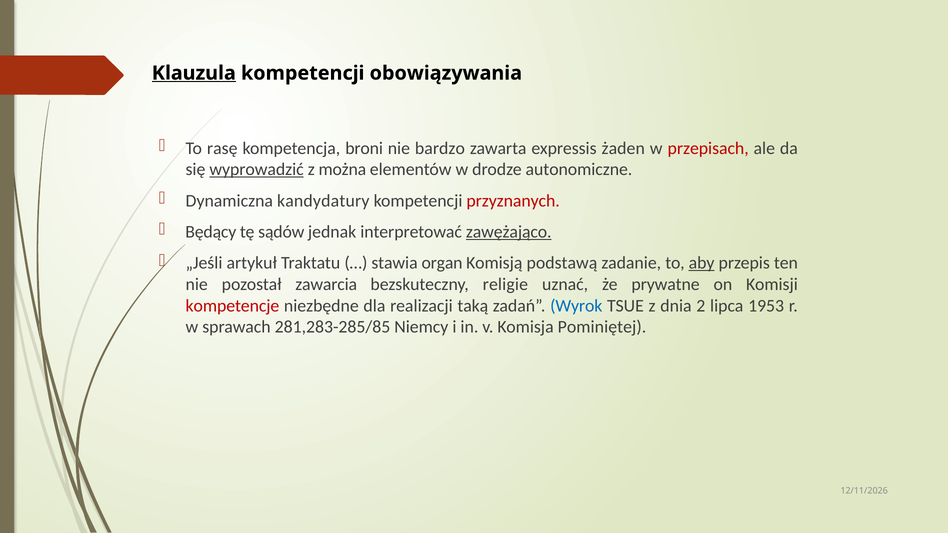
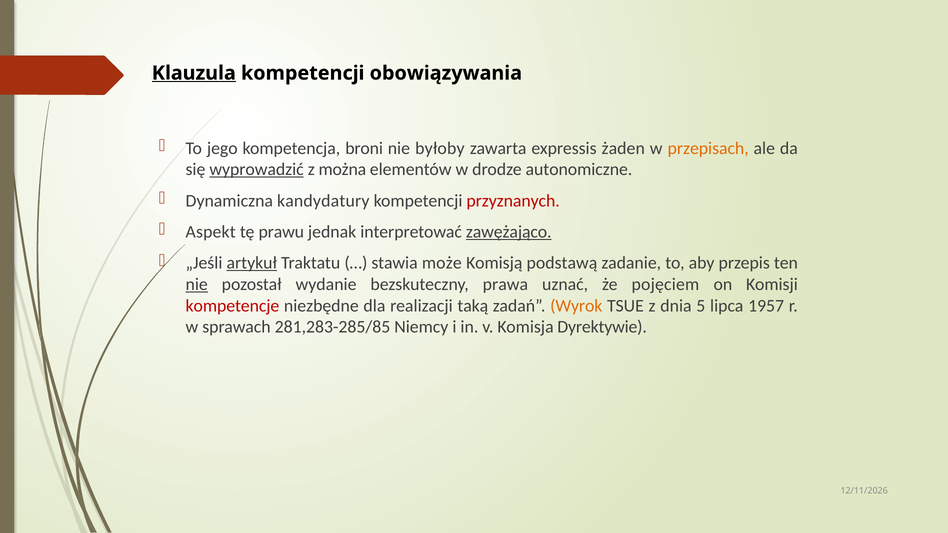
rasę: rasę -> jego
bardzo: bardzo -> byłoby
przepisach colour: red -> orange
Będący: Będący -> Aspekt
sądów: sądów -> prawu
artykuł underline: none -> present
organ: organ -> może
aby underline: present -> none
nie at (197, 285) underline: none -> present
zawarcia: zawarcia -> wydanie
religie: religie -> prawa
prywatne: prywatne -> pojęciem
Wyrok colour: blue -> orange
2: 2 -> 5
1953: 1953 -> 1957
Pominiętej: Pominiętej -> Dyrektywie
